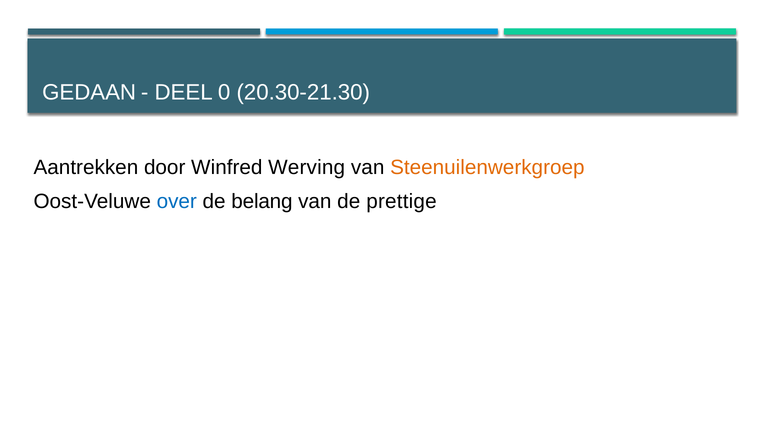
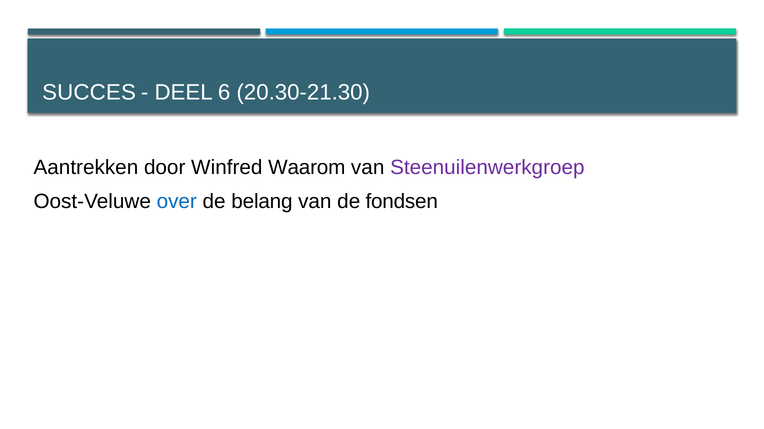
GEDAAN: GEDAAN -> SUCCES
0: 0 -> 6
Werving: Werving -> Waarom
Steenuilenwerkgroep colour: orange -> purple
prettige: prettige -> fondsen
